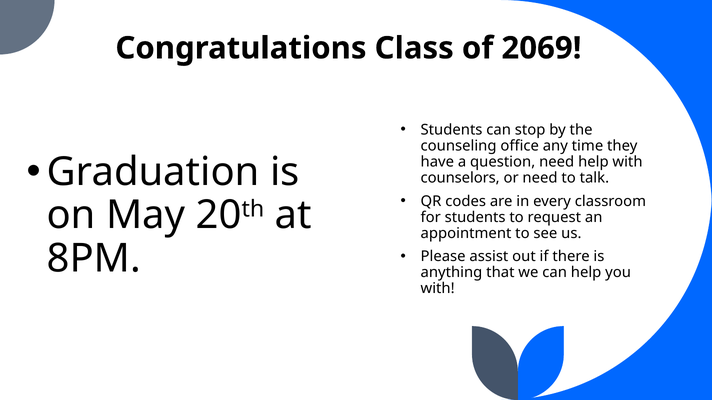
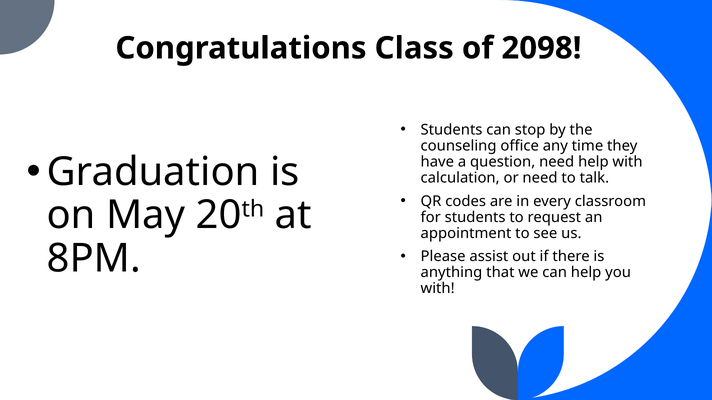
2069: 2069 -> 2098
counselors: counselors -> calculation
